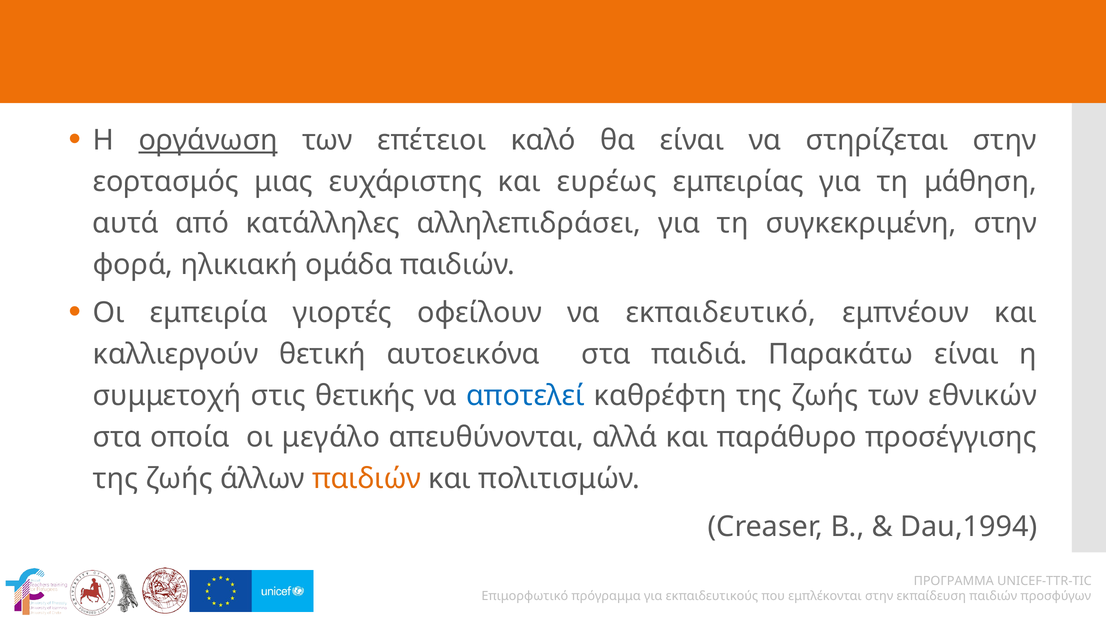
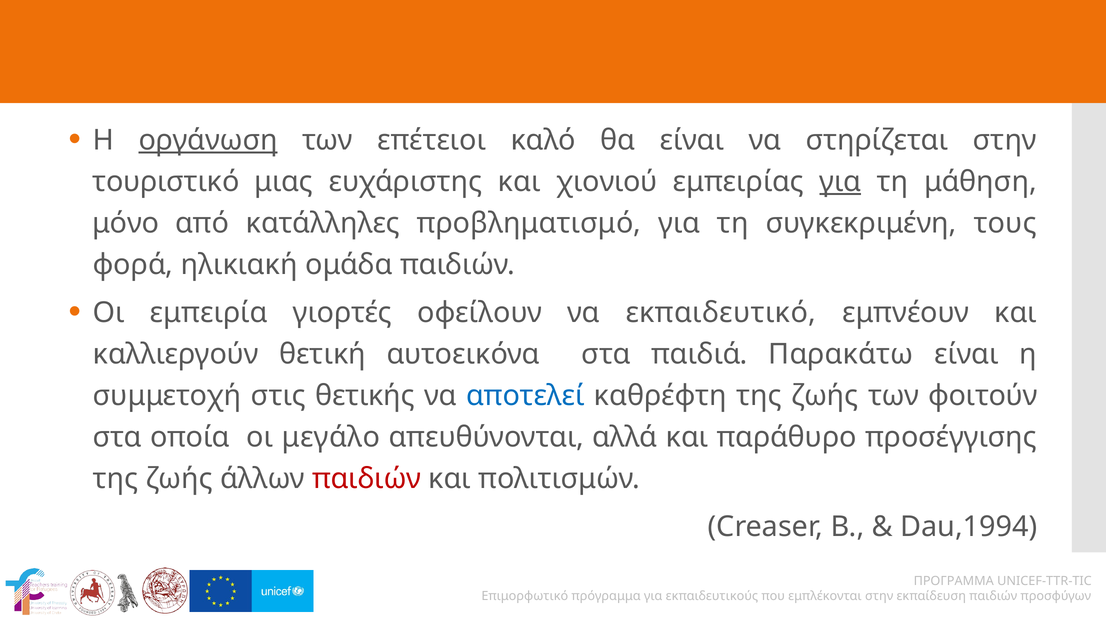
εορτασμός: εορτασμός -> τουριστικό
ευρέως: ευρέως -> χιονιού
για at (840, 182) underline: none -> present
αυτά: αυτά -> μόνο
αλληλεπιδράσει: αλληλεπιδράσει -> προβληματισμό
συγκεκριμένη στην: στην -> τους
εθνικών: εθνικών -> φοιτούν
παιδιών at (367, 479) colour: orange -> red
